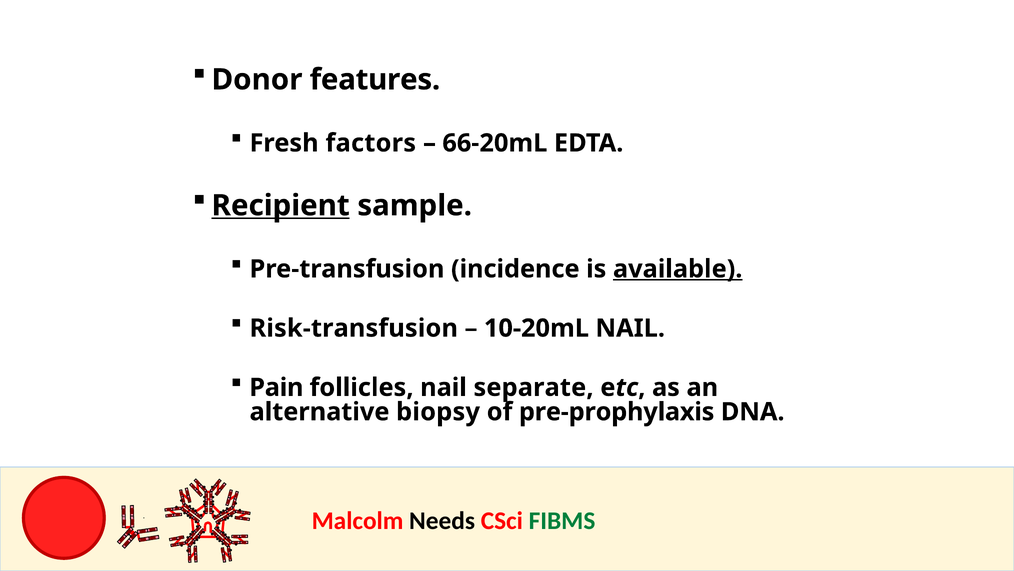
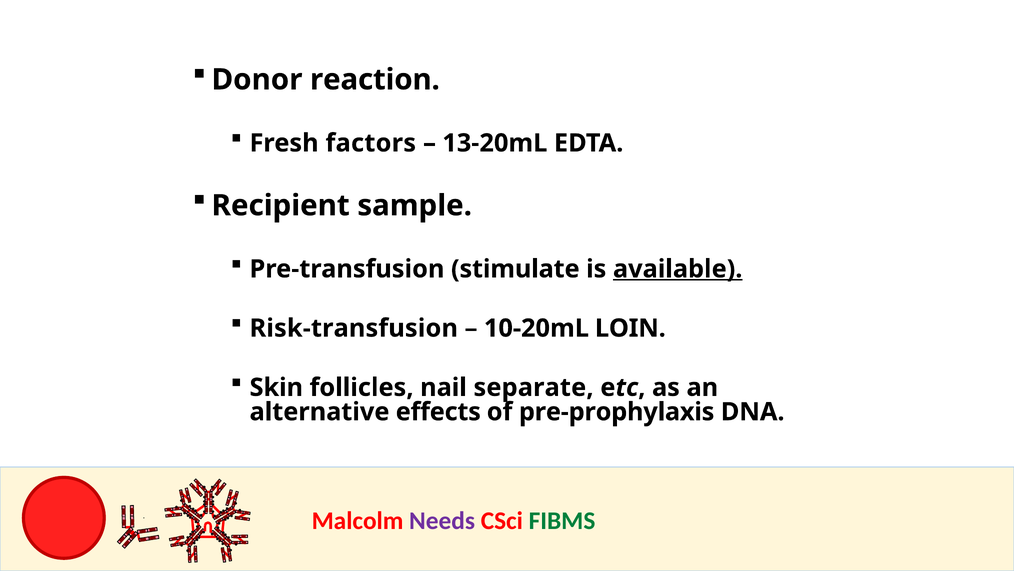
features: features -> reaction
66-20mL: 66-20mL -> 13-20mL
Recipient underline: present -> none
incidence: incidence -> stimulate
10-20mL NAIL: NAIL -> LOIN
Pain: Pain -> Skin
biopsy: biopsy -> effects
Needs colour: black -> purple
